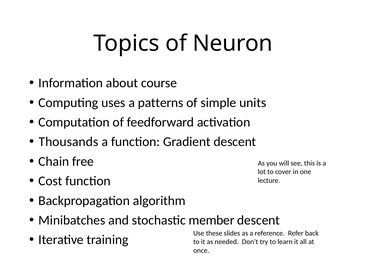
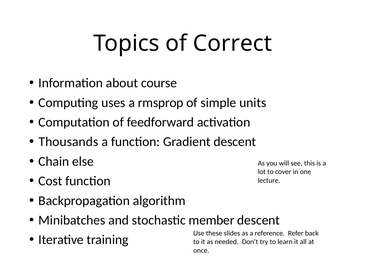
Neuron: Neuron -> Correct
patterns: patterns -> rmsprop
free: free -> else
